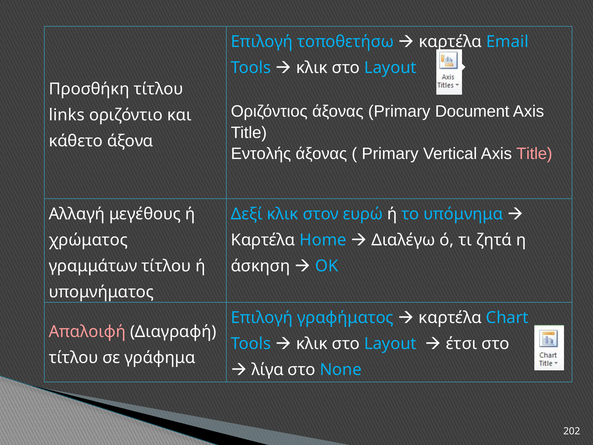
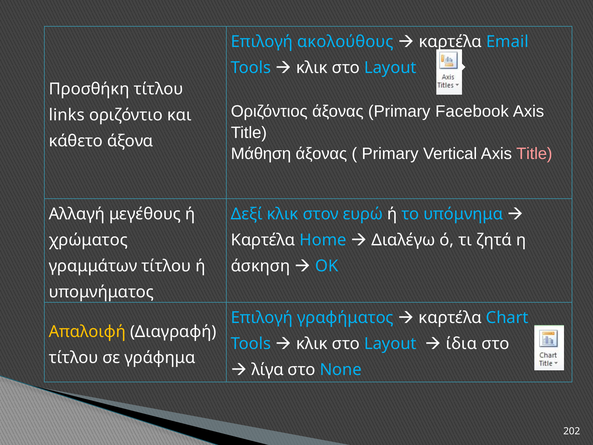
τοποθετήσω: τοποθετήσω -> ακολούθους
Document: Document -> Facebook
Εντολής: Εντολής -> Μάθηση
Απαλοιφή colour: pink -> yellow
έτσι: έτσι -> ίδια
